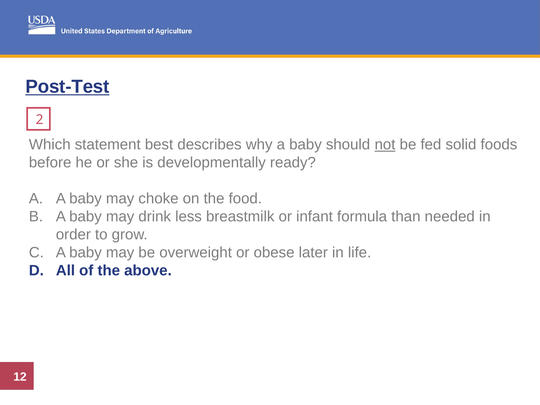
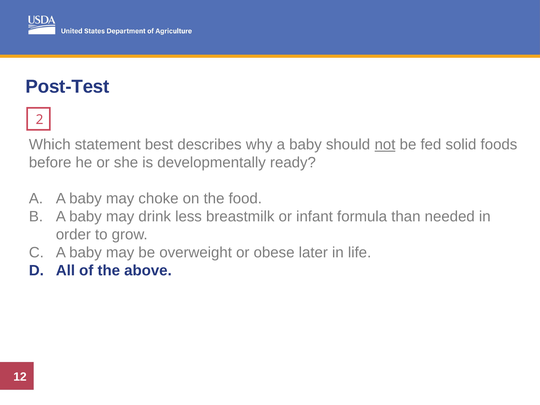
Post-Test underline: present -> none
